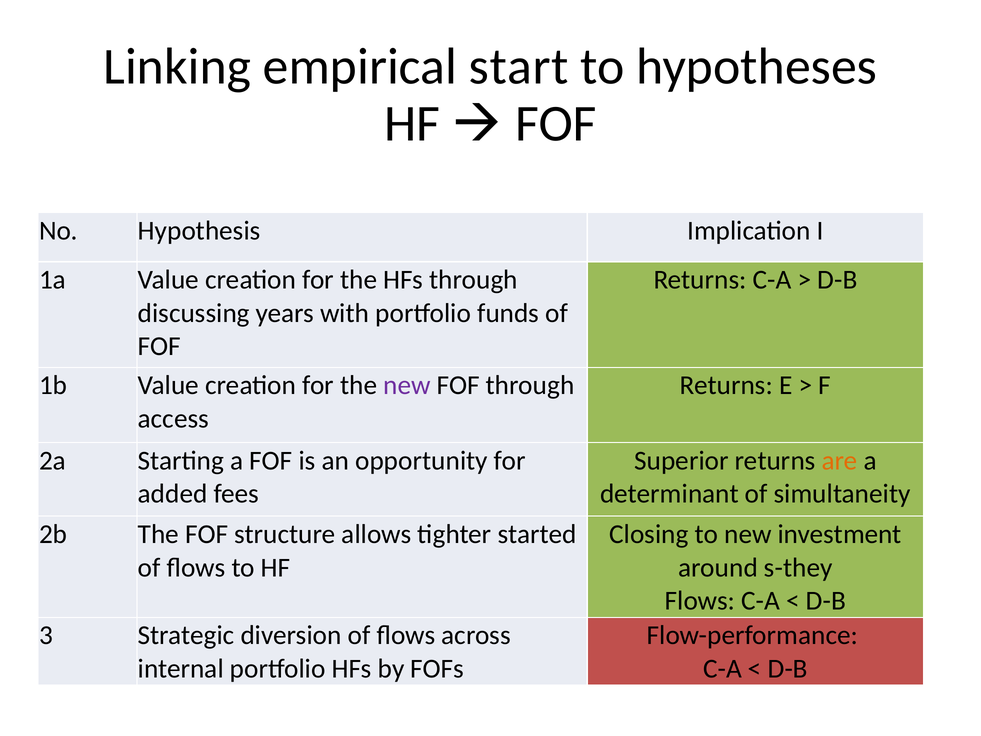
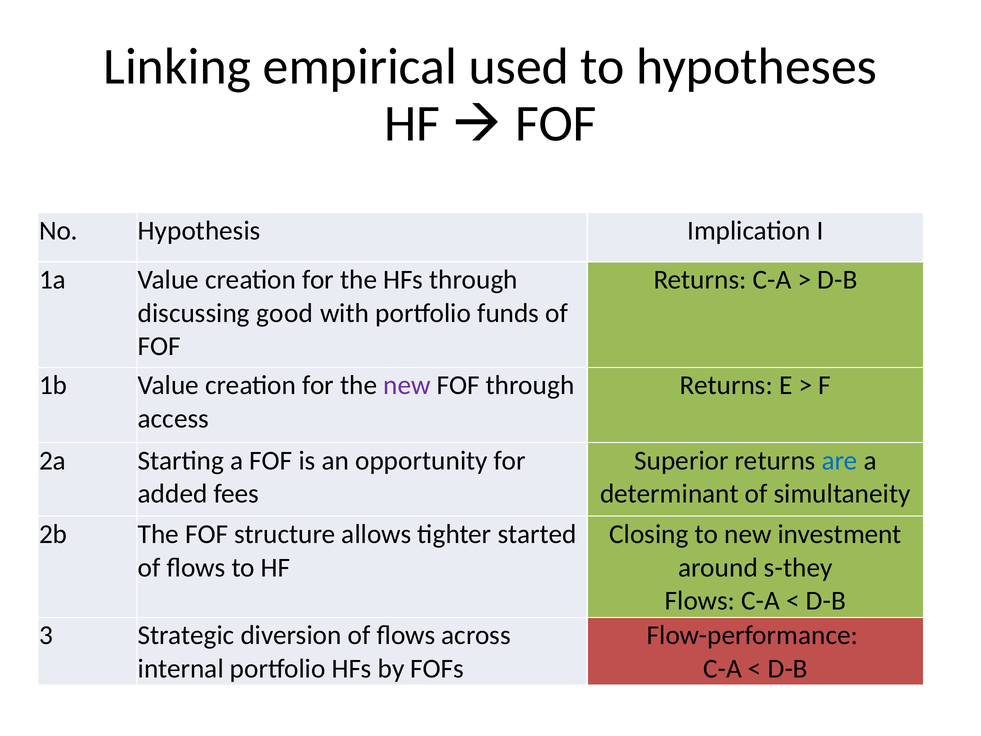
start: start -> used
years: years -> good
are colour: orange -> blue
